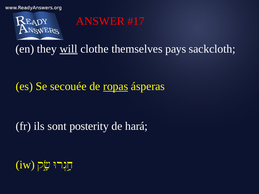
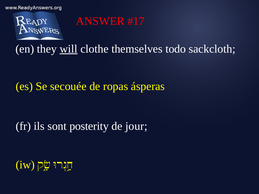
pays: pays -> todo
ropas underline: present -> none
hará: hará -> jour
